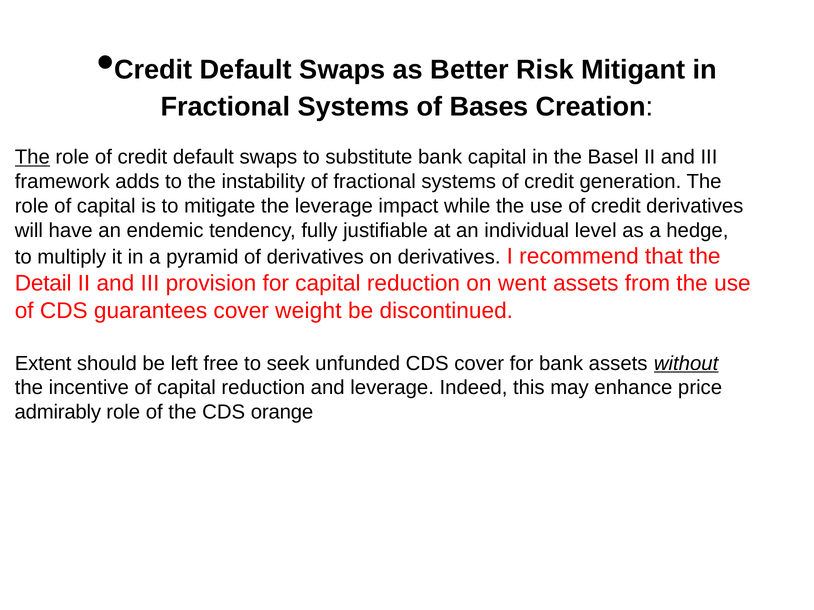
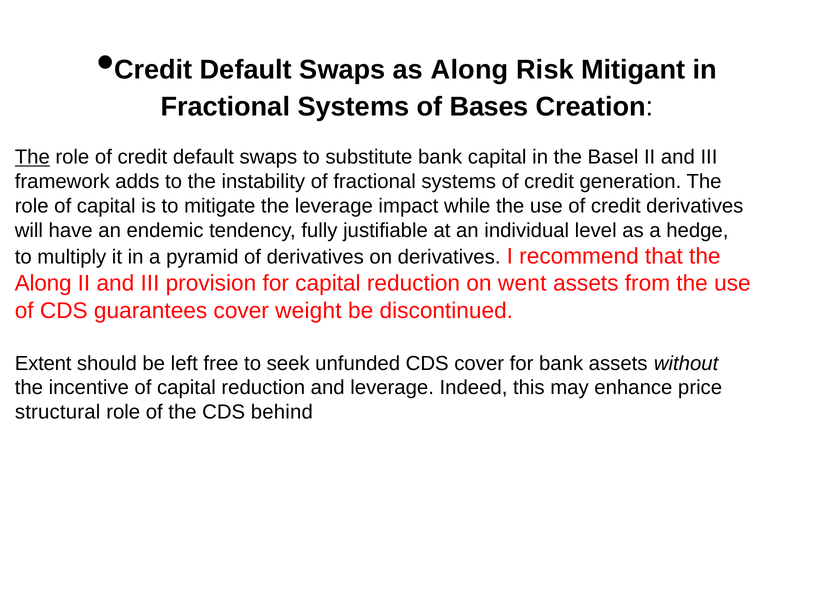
as Better: Better -> Along
Detail at (43, 284): Detail -> Along
without underline: present -> none
admirably: admirably -> structural
orange: orange -> behind
